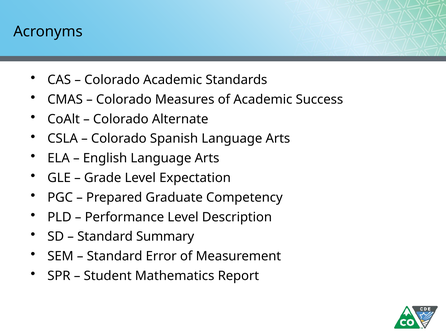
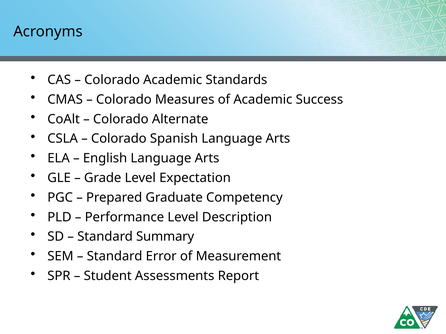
Mathematics: Mathematics -> Assessments
